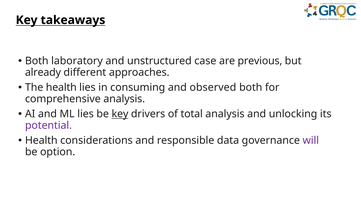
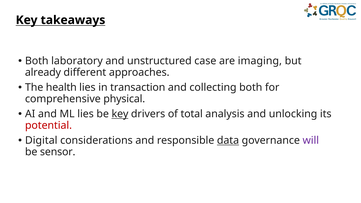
previous: previous -> imaging
consuming: consuming -> transaction
observed: observed -> collecting
comprehensive analysis: analysis -> physical
potential colour: purple -> red
Health at (41, 141): Health -> Digital
data underline: none -> present
option: option -> sensor
